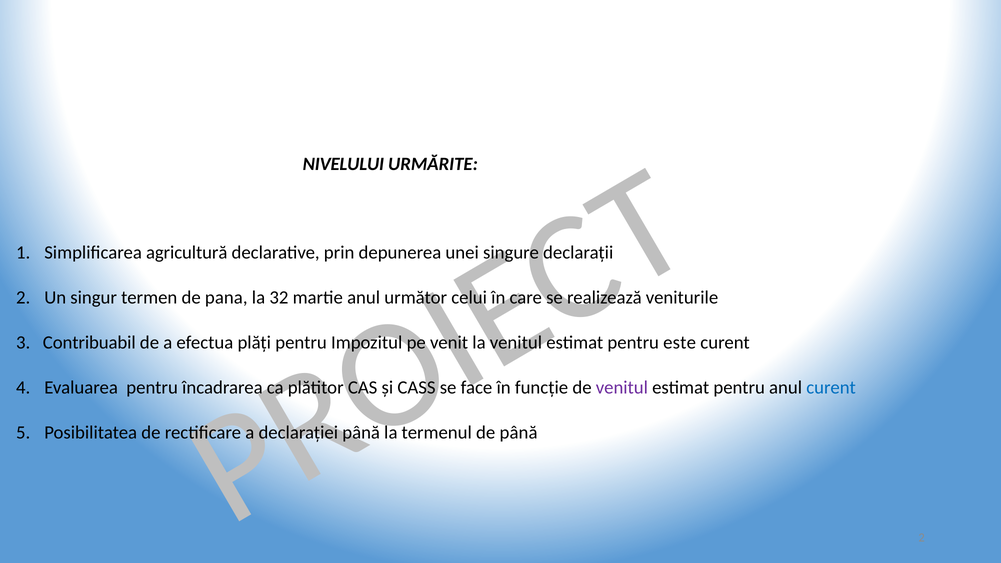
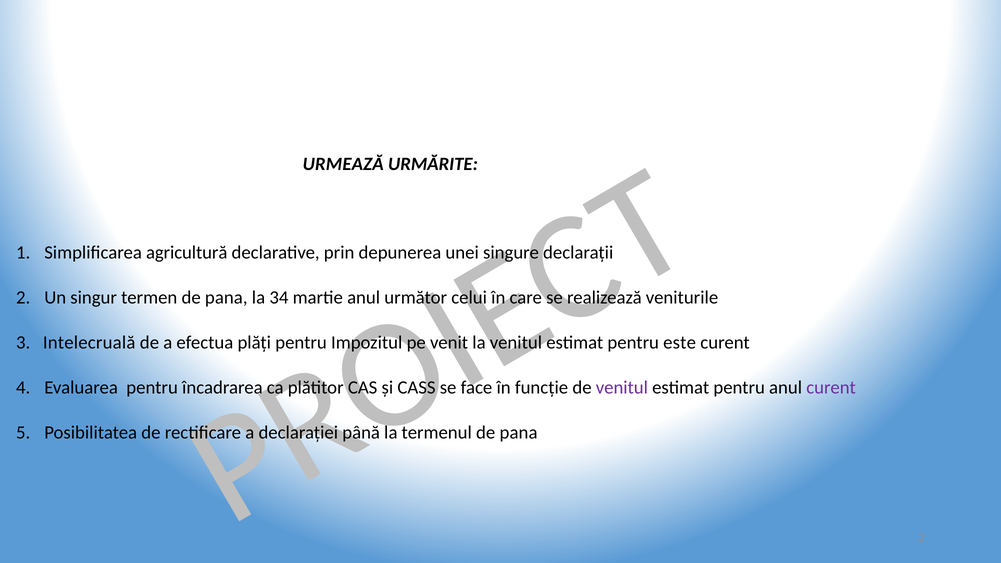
NIVELULUI: NIVELULUI -> URMEAZĂ
32: 32 -> 34
Contribuabil: Contribuabil -> Intelecruală
curent at (831, 388) colour: blue -> purple
până at (519, 433): până -> pana
